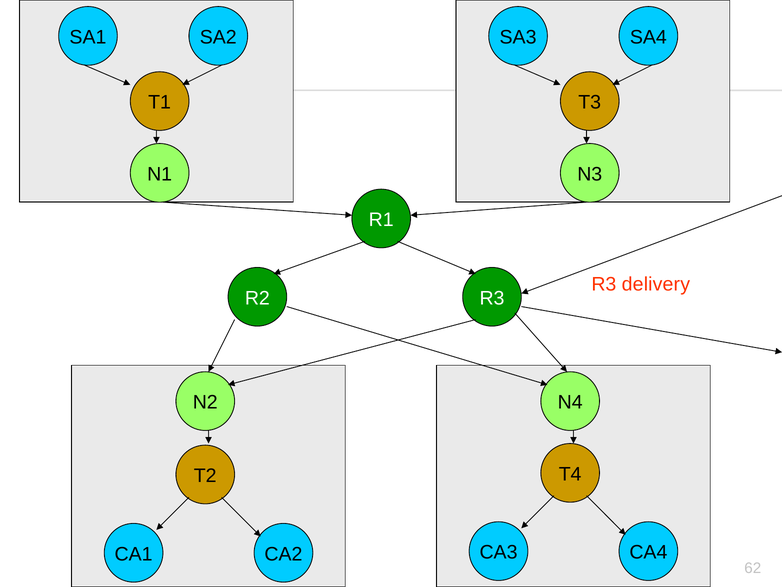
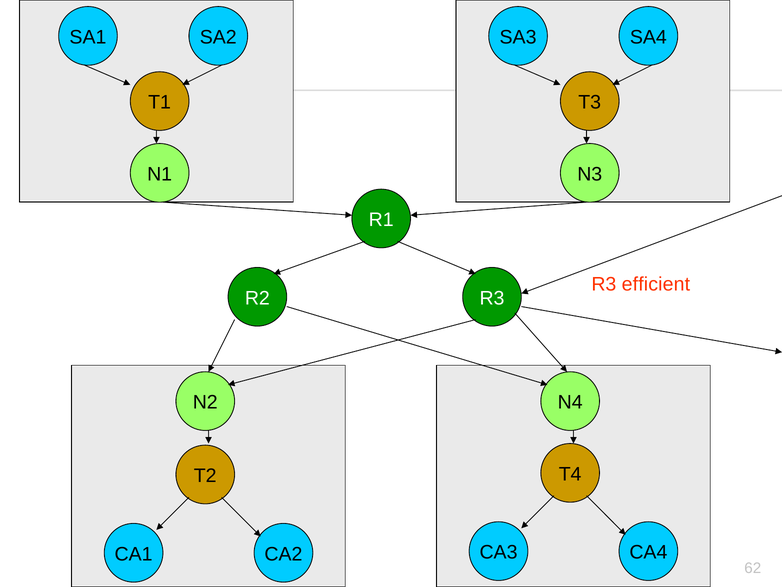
delivery: delivery -> efficient
